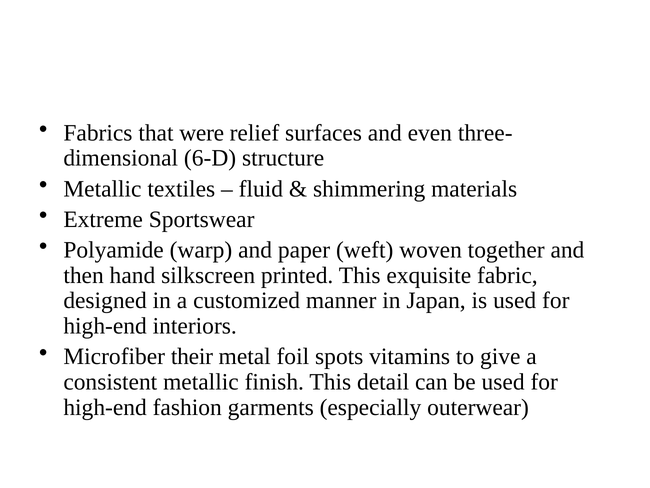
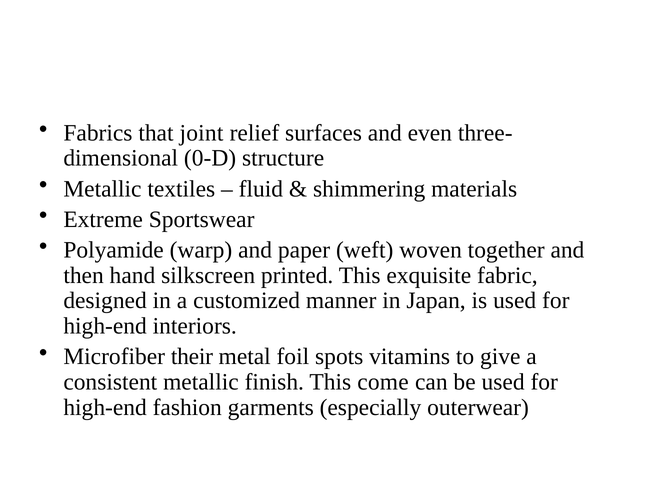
were: were -> joint
6-D: 6-D -> 0-D
detail: detail -> come
